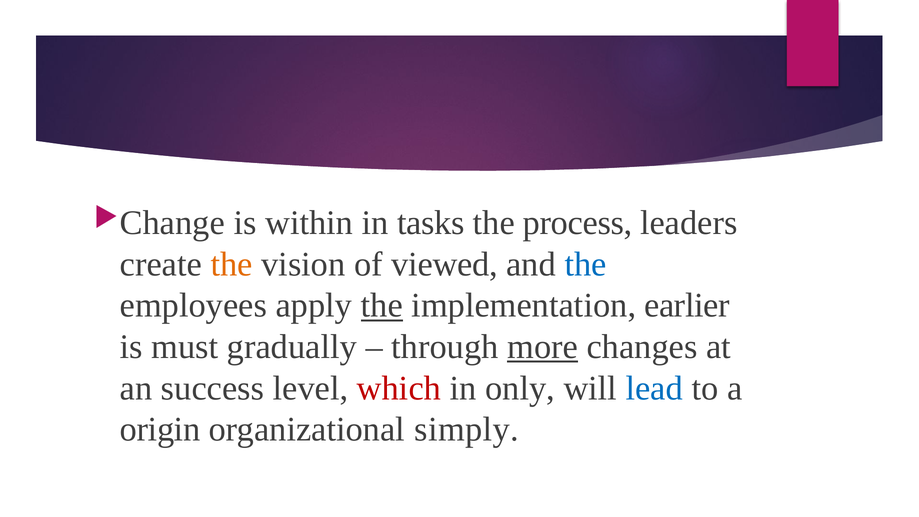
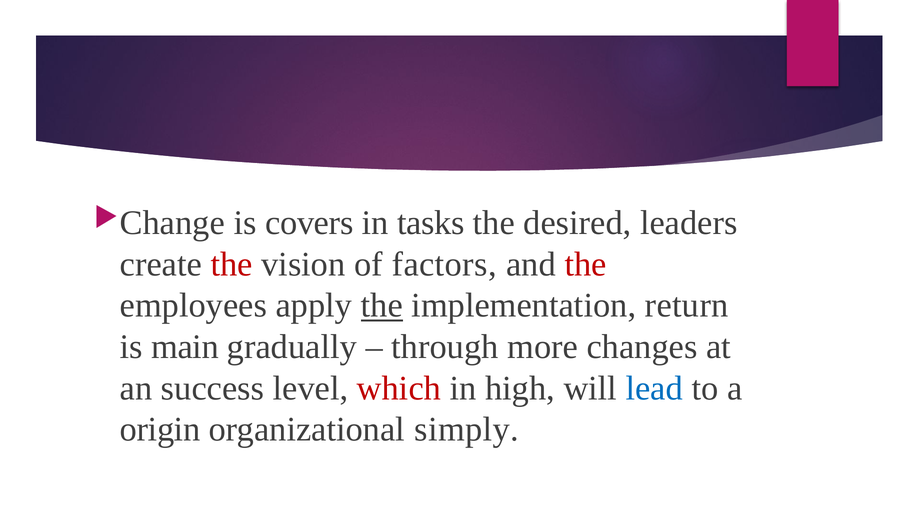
within: within -> covers
process: process -> desired
the at (232, 264) colour: orange -> red
viewed: viewed -> factors
the at (586, 264) colour: blue -> red
earlier: earlier -> return
must: must -> main
more underline: present -> none
only: only -> high
